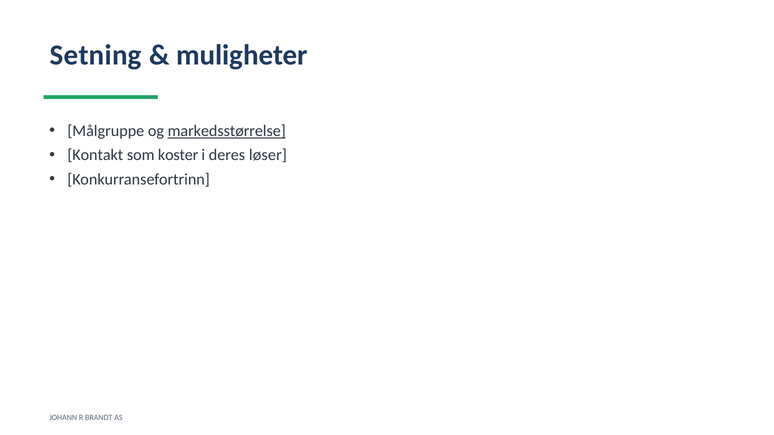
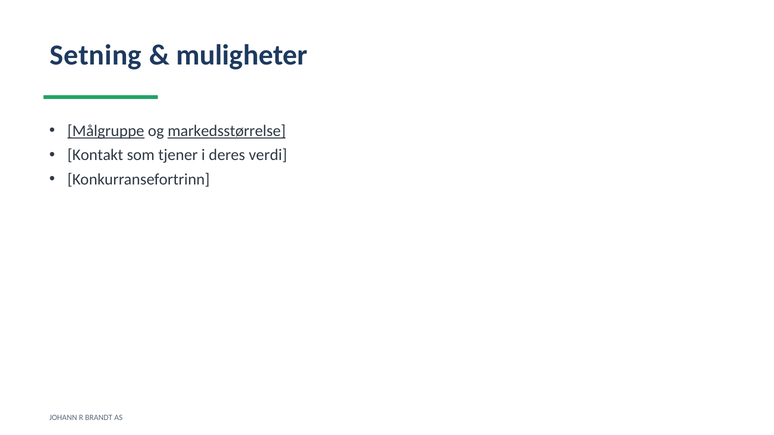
Målgruppe underline: none -> present
koster: koster -> tjener
løser: løser -> verdi
